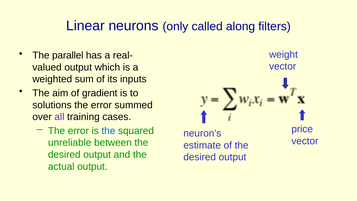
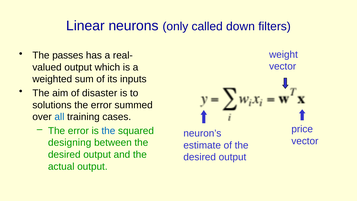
along: along -> down
parallel: parallel -> passes
gradient: gradient -> disaster
all colour: purple -> blue
unreliable: unreliable -> designing
